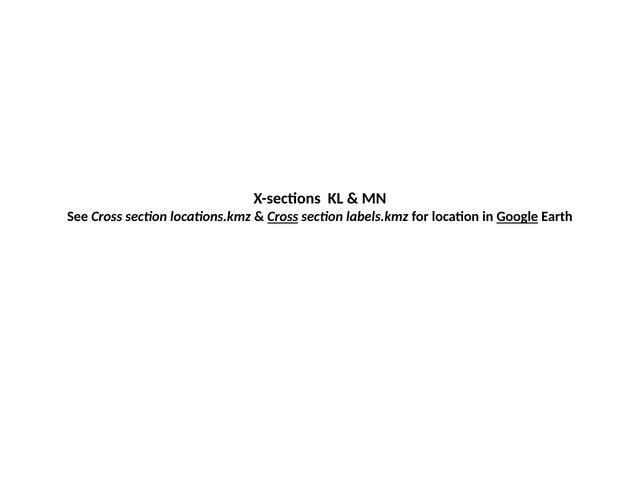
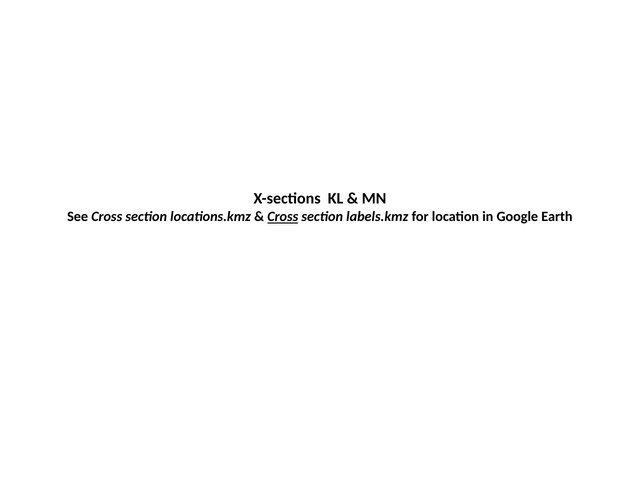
Google underline: present -> none
